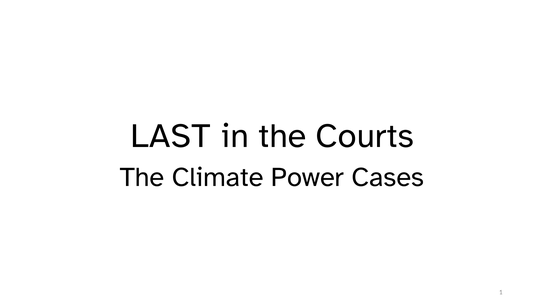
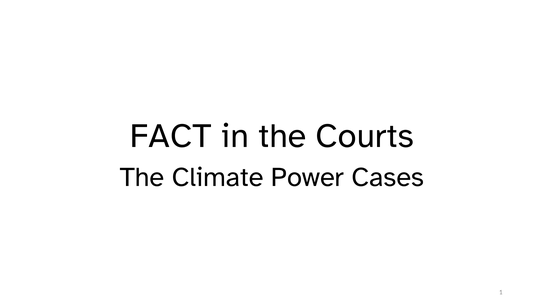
LAST: LAST -> FACT
